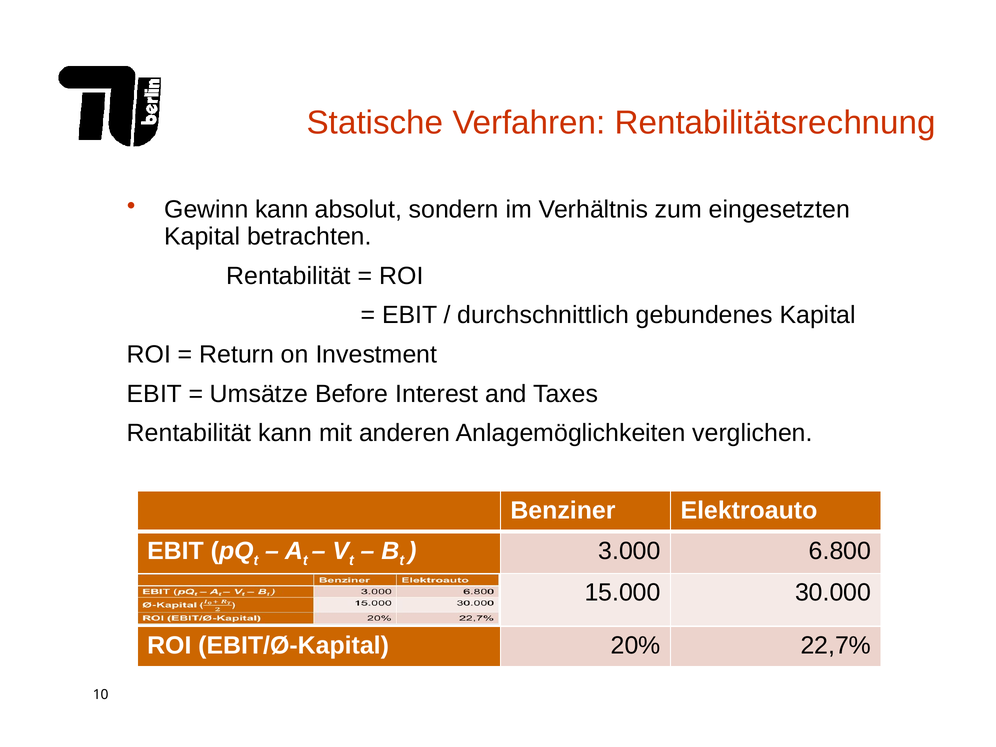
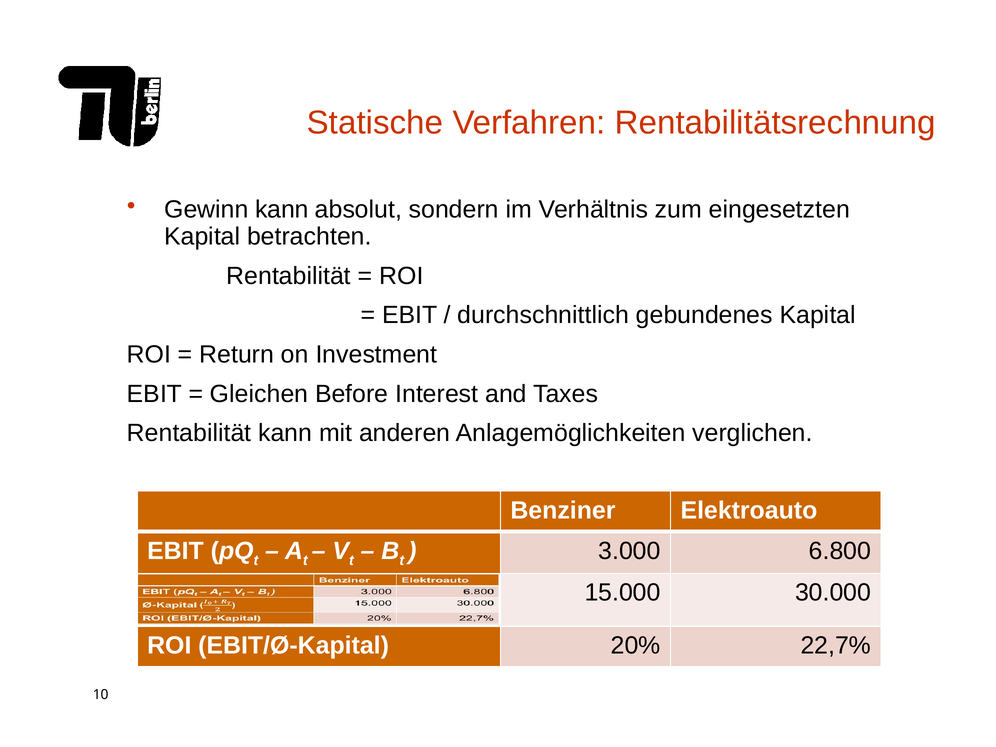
Umsätze: Umsätze -> Gleichen
